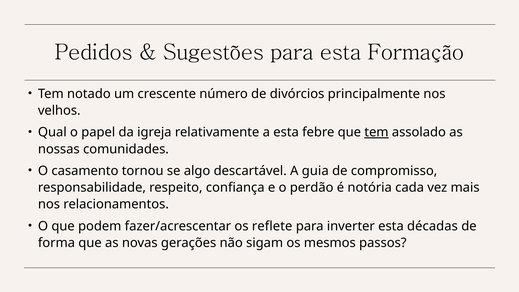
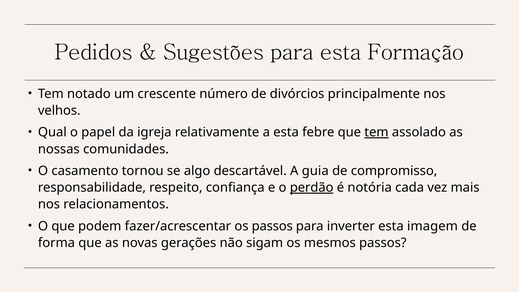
perdão underline: none -> present
os reflete: reflete -> passos
décadas: décadas -> imagem
